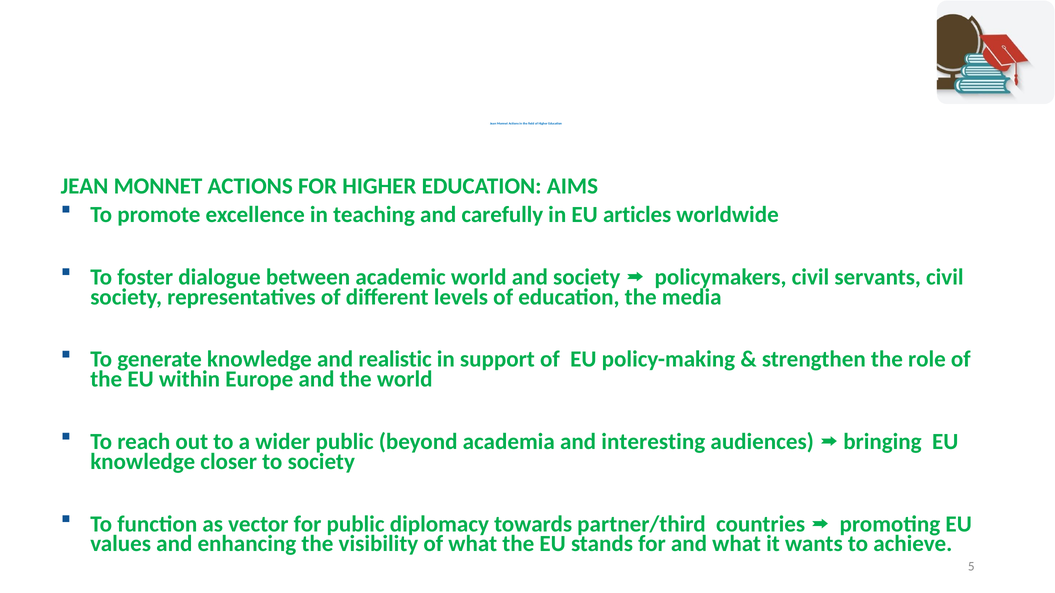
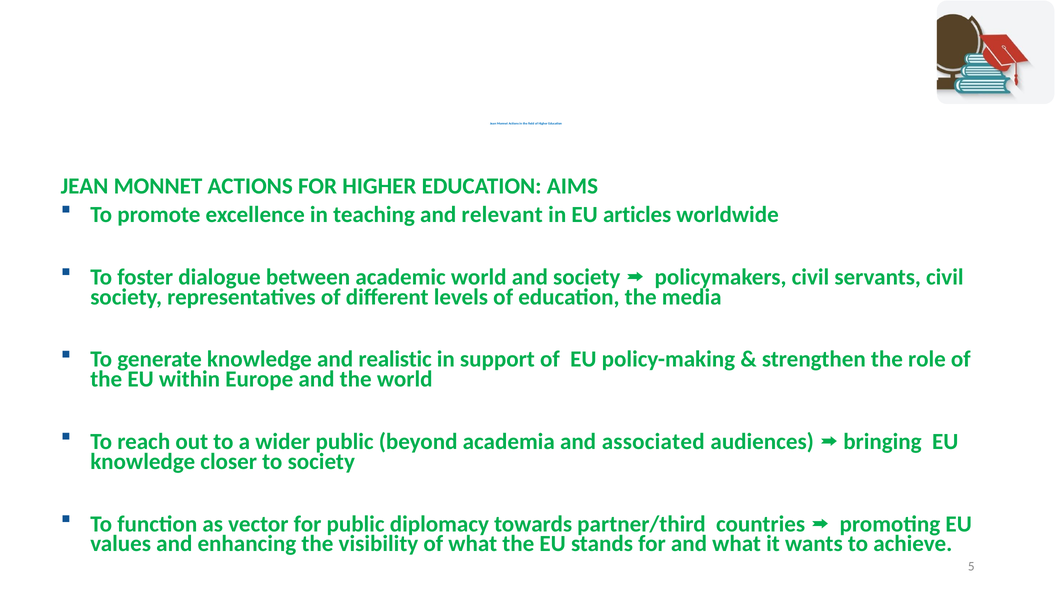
carefully: carefully -> relevant
interesting: interesting -> associated
